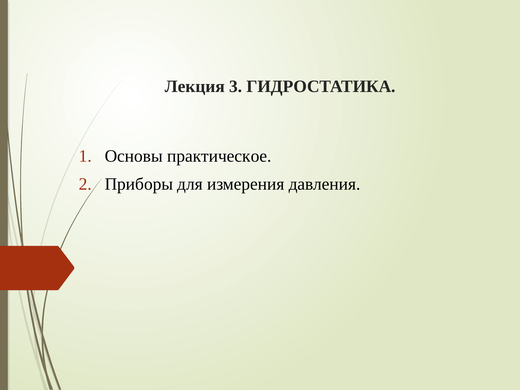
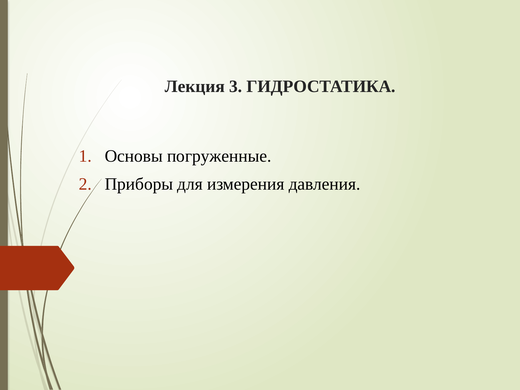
практическое: практическое -> погруженные
